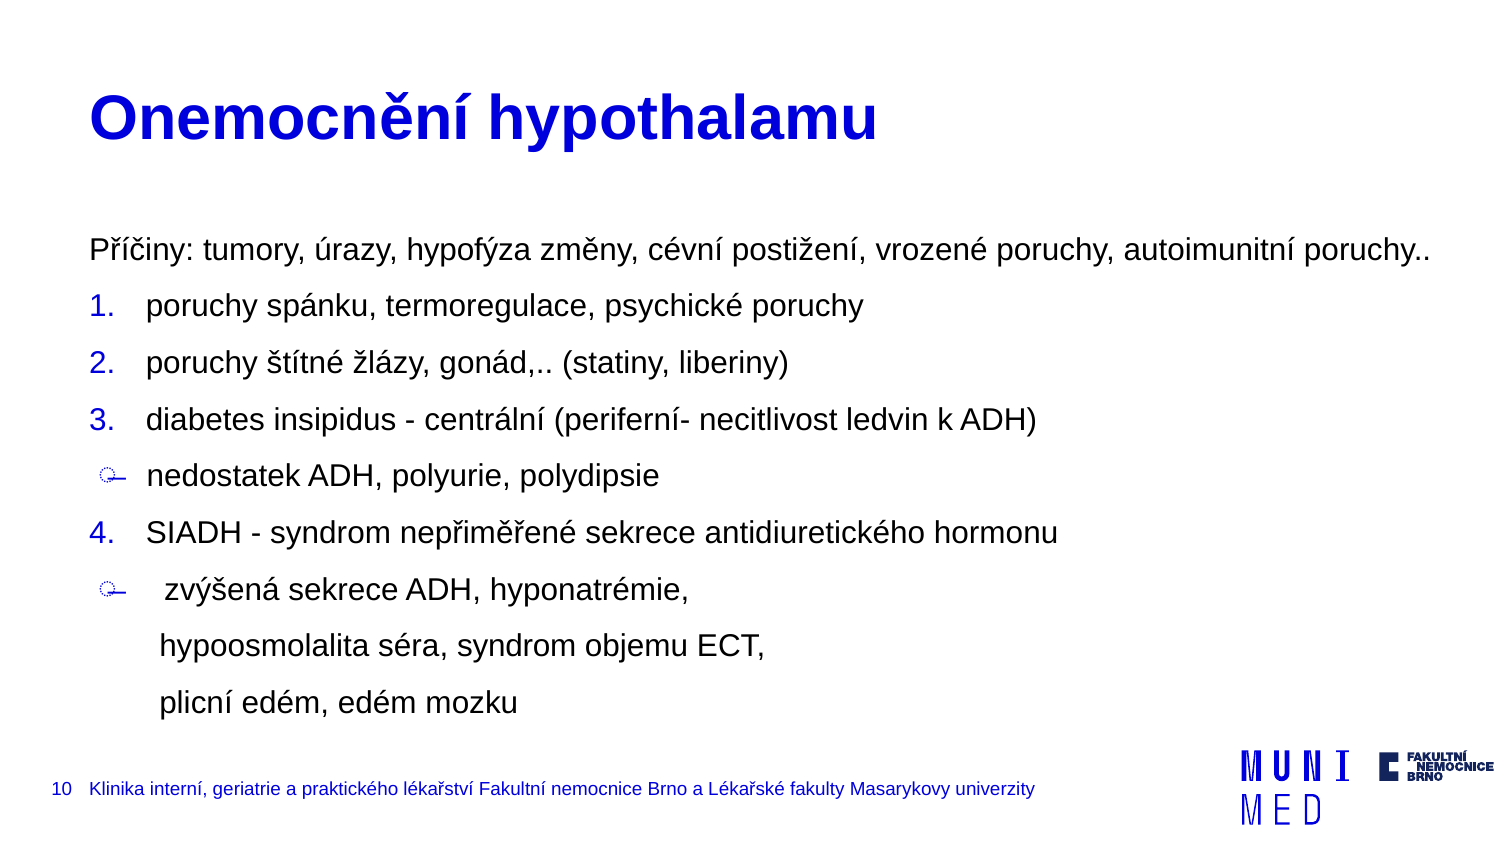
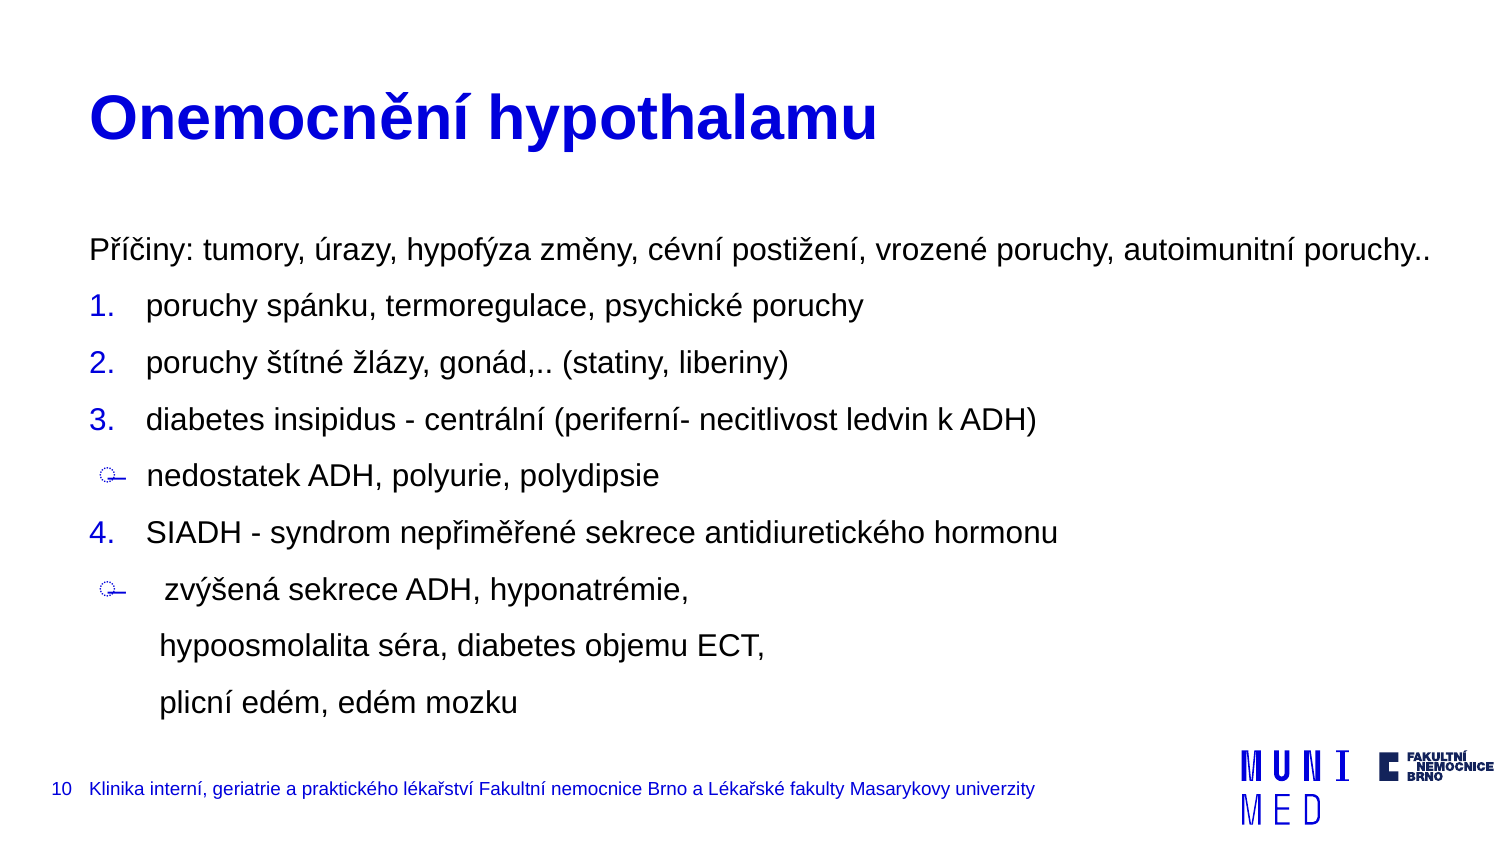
séra syndrom: syndrom -> diabetes
